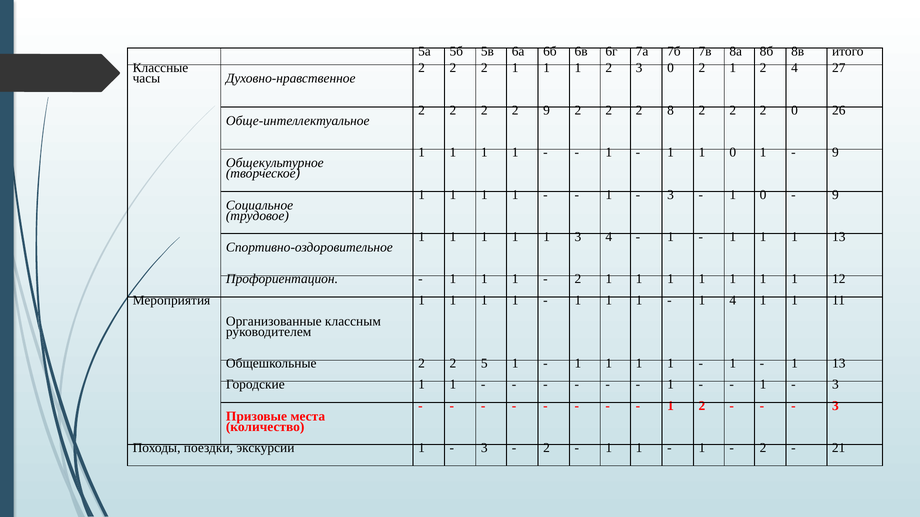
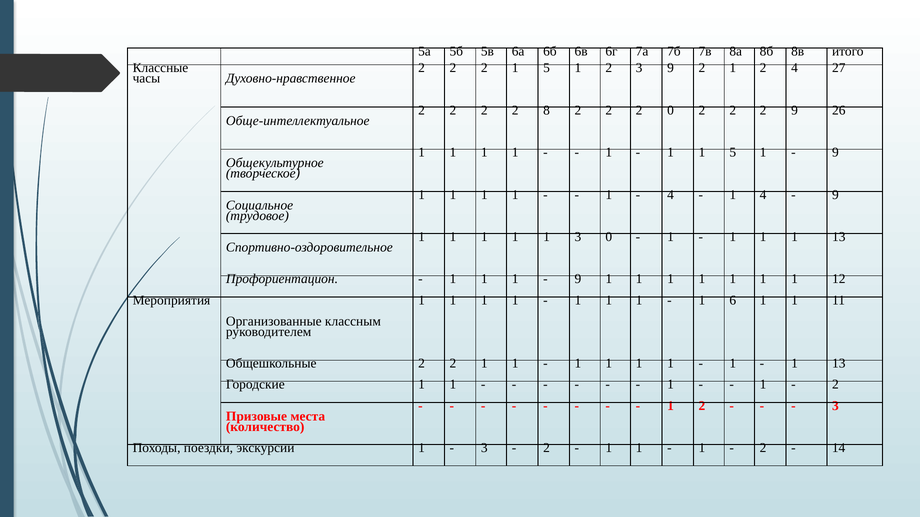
2 2 1 1: 1 -> 5
3 0: 0 -> 9
2 9: 9 -> 8
2 8: 8 -> 0
2 0: 0 -> 9
1 1 0: 0 -> 5
3 at (671, 195): 3 -> 4
0 at (763, 195): 0 -> 4
3 4: 4 -> 0
2 at (578, 279): 2 -> 9
1 4: 4 -> 6
Общешкольные 2 2 5: 5 -> 1
3 at (835, 385): 3 -> 2
21: 21 -> 14
